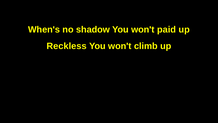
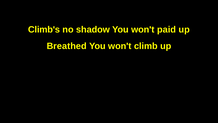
When's: When's -> Climb's
Reckless: Reckless -> Breathed
